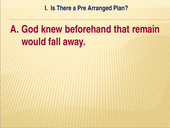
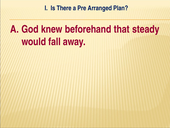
remain: remain -> steady
